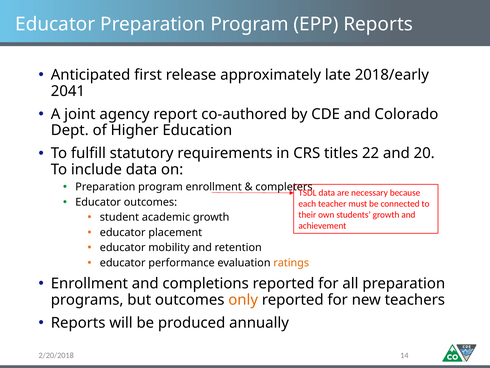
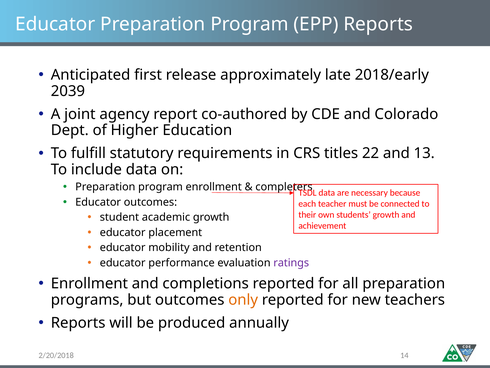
2041: 2041 -> 2039
20: 20 -> 13
ratings colour: orange -> purple
